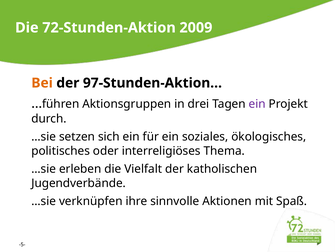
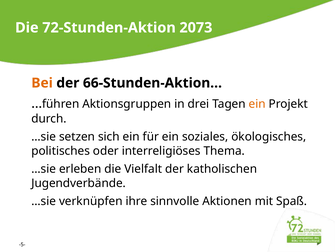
2009: 2009 -> 2073
97-Stunden-Aktion…: 97-Stunden-Aktion… -> 66-Stunden-Aktion…
ein at (257, 104) colour: purple -> orange
